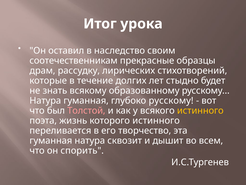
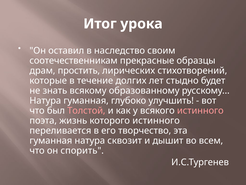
рассудку: рассудку -> простить
глубоко русскому: русскому -> улучшить
истинного at (200, 110) colour: yellow -> pink
